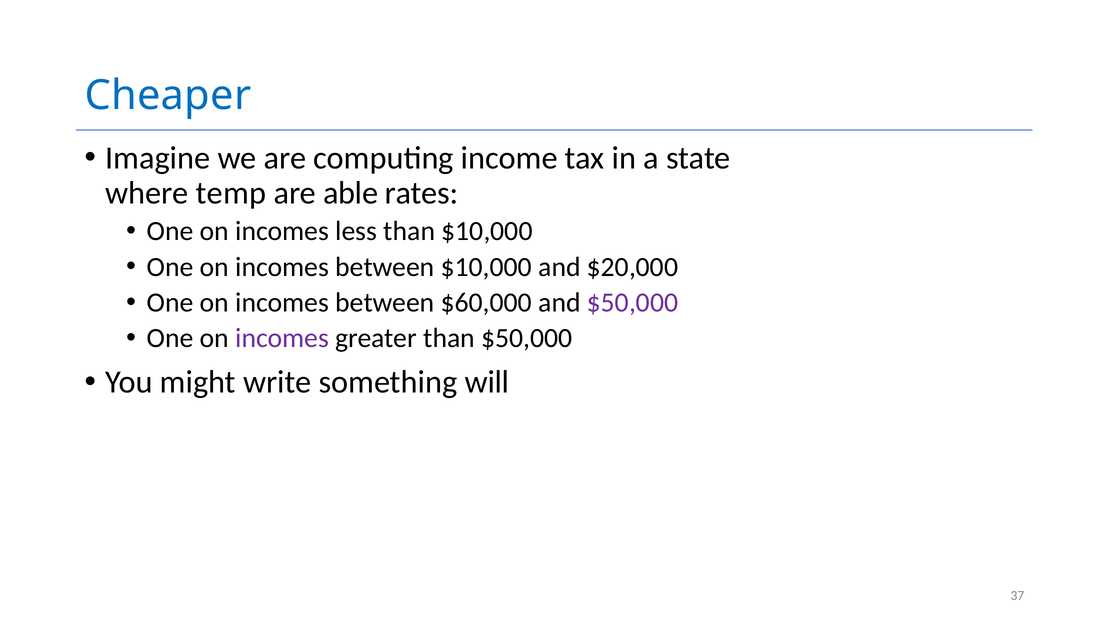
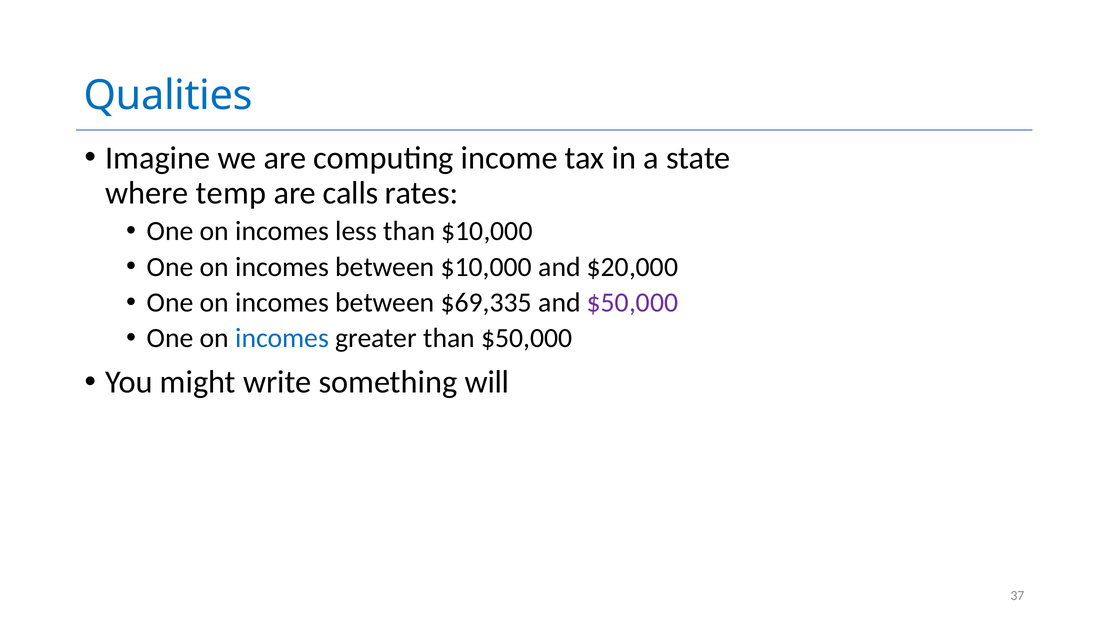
Cheaper: Cheaper -> Qualities
able: able -> calls
$60,000: $60,000 -> $69,335
incomes at (282, 338) colour: purple -> blue
